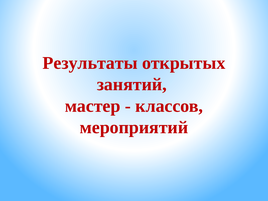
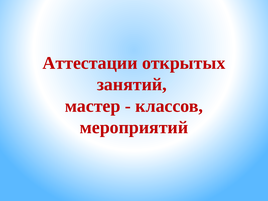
Результаты: Результаты -> Аттестации
